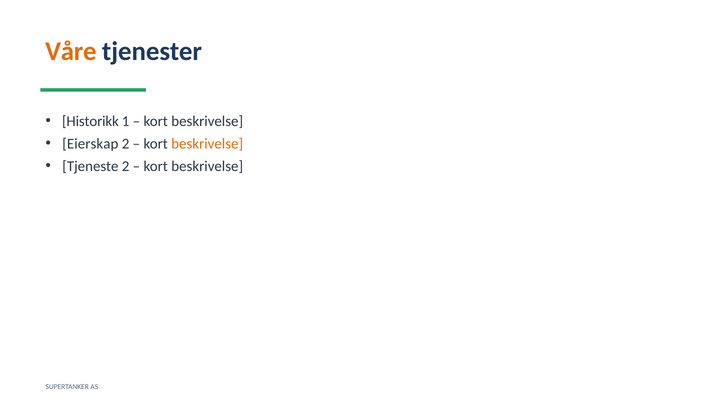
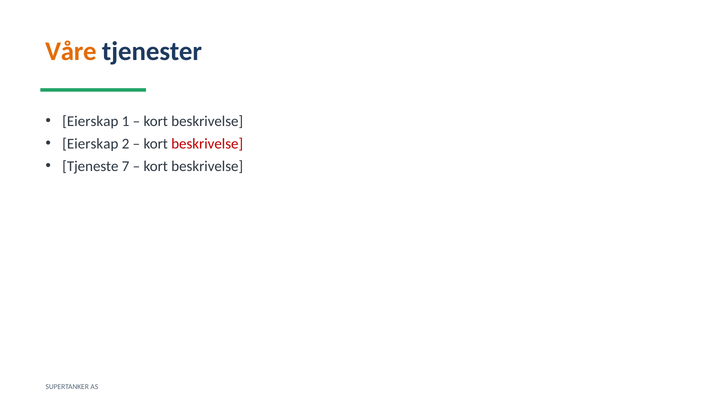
Historikk at (90, 121): Historikk -> Eierskap
beskrivelse at (207, 144) colour: orange -> red
Tjeneste 2: 2 -> 7
